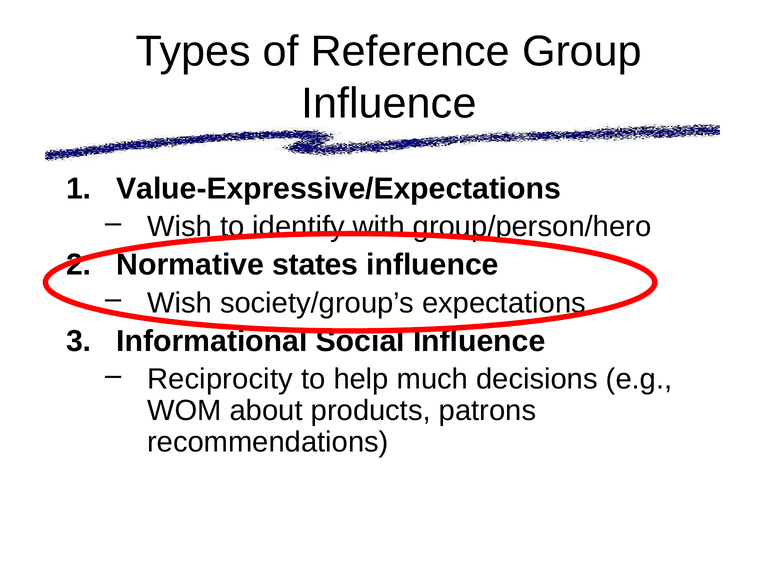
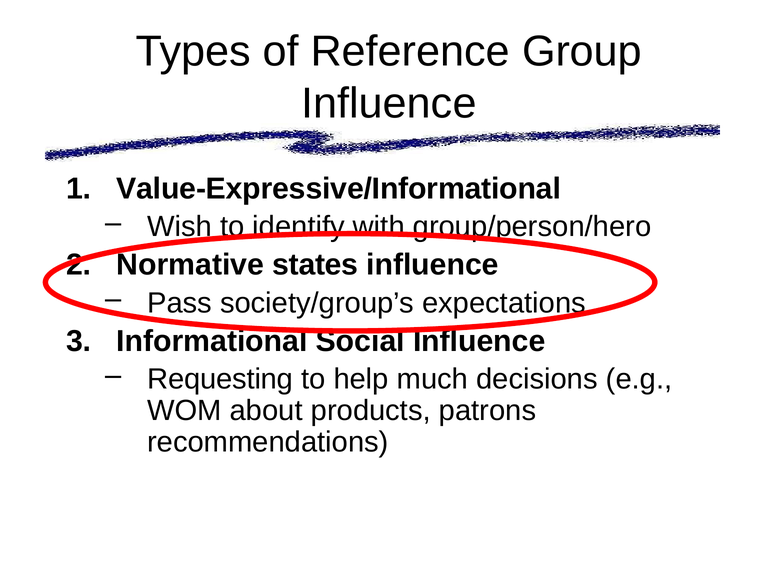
Value-Expressive/Expectations: Value-Expressive/Expectations -> Value-Expressive/Informational
Wish at (180, 303): Wish -> Pass
Reciprocity: Reciprocity -> Requesting
